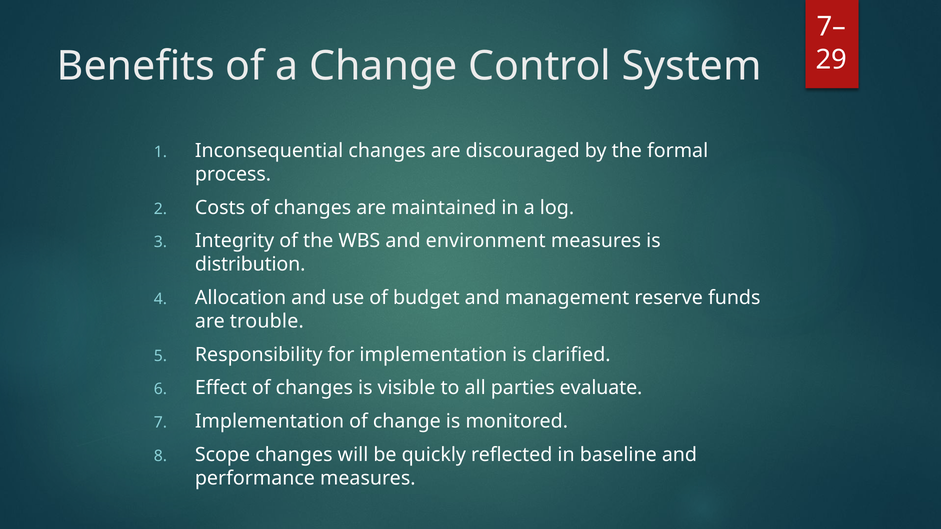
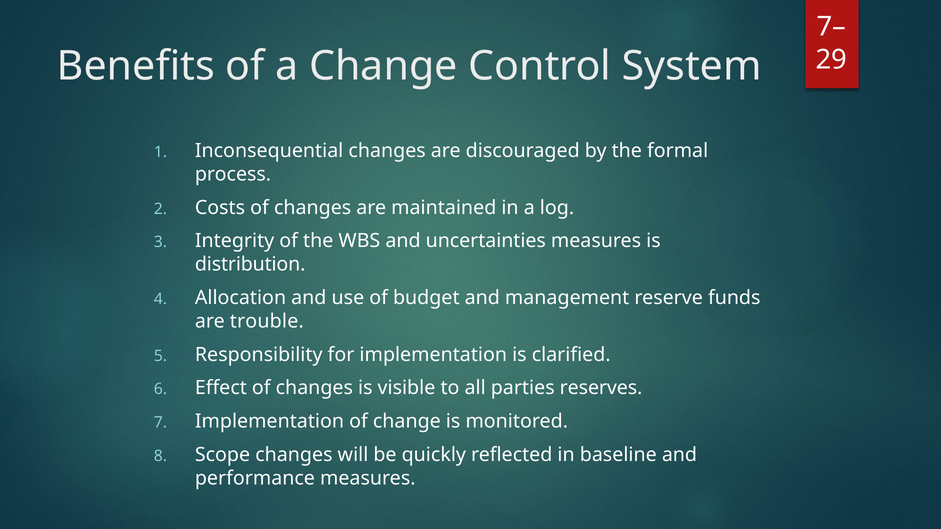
environment: environment -> uncertainties
evaluate: evaluate -> reserves
